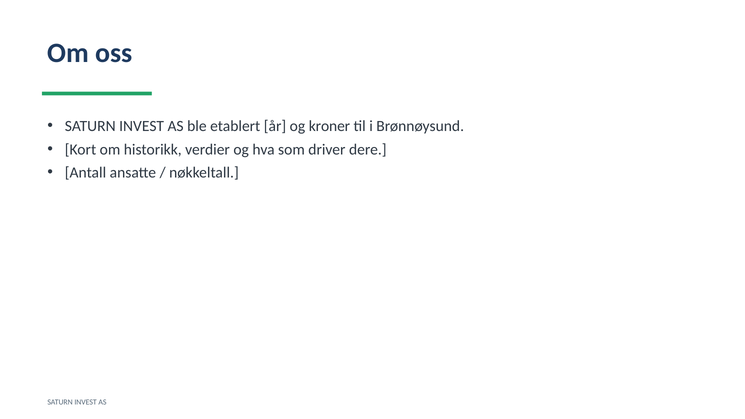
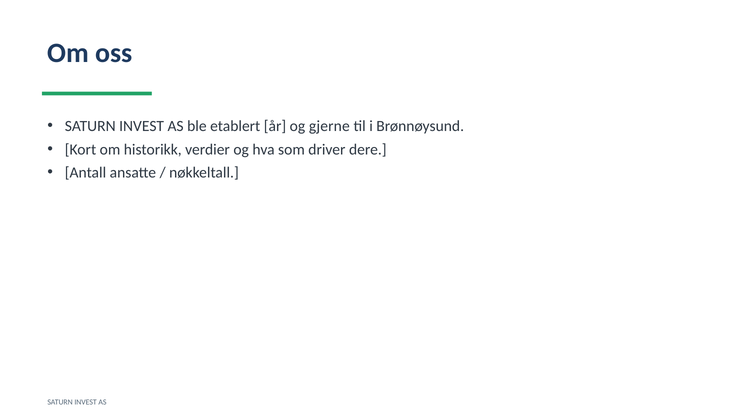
kroner: kroner -> gjerne
